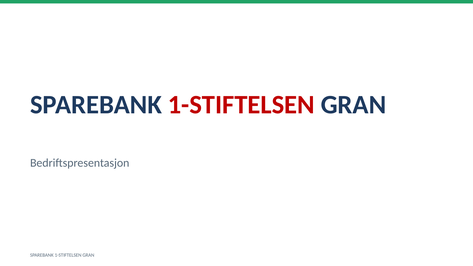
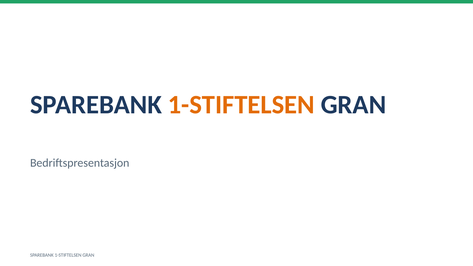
1-STIFTELSEN at (241, 105) colour: red -> orange
